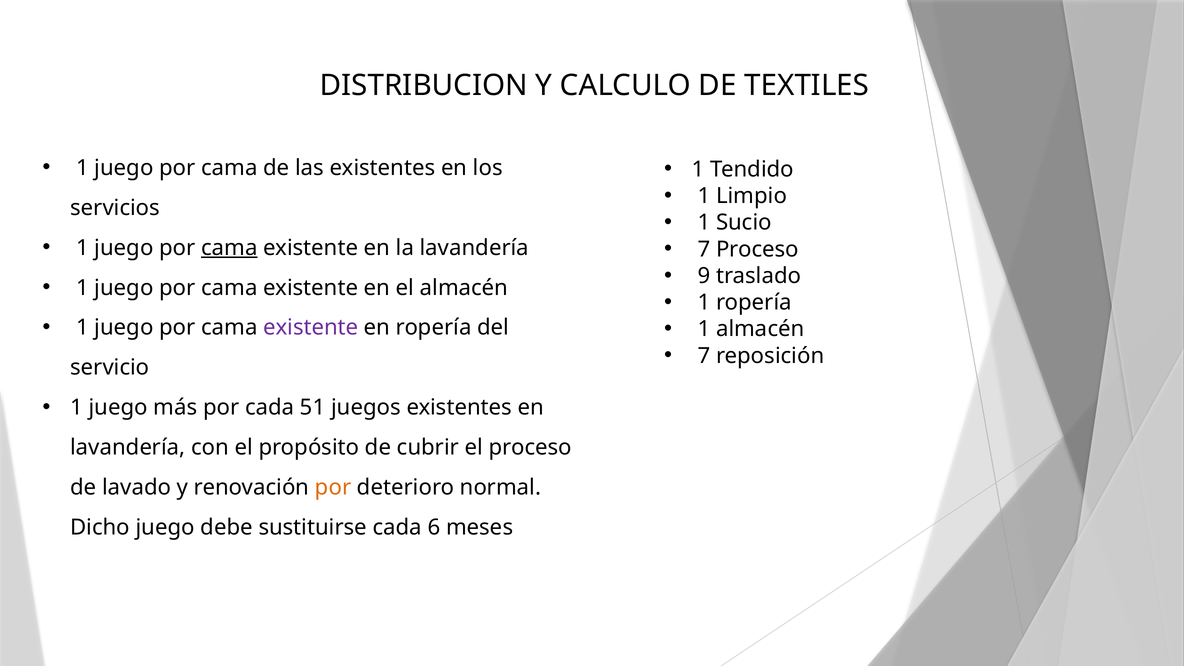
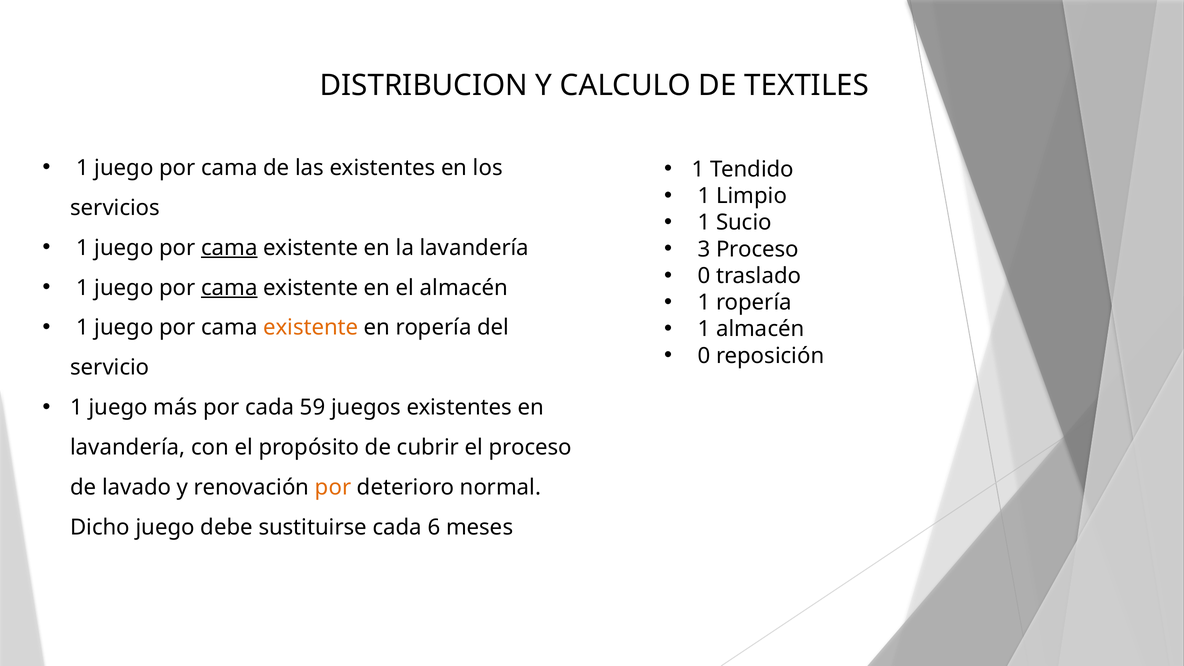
7 at (704, 249): 7 -> 3
9 at (704, 276): 9 -> 0
cama at (229, 288) underline: none -> present
existente at (311, 328) colour: purple -> orange
7 at (704, 356): 7 -> 0
51: 51 -> 59
